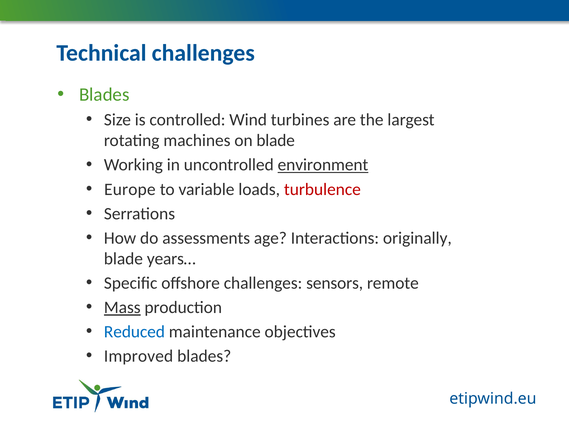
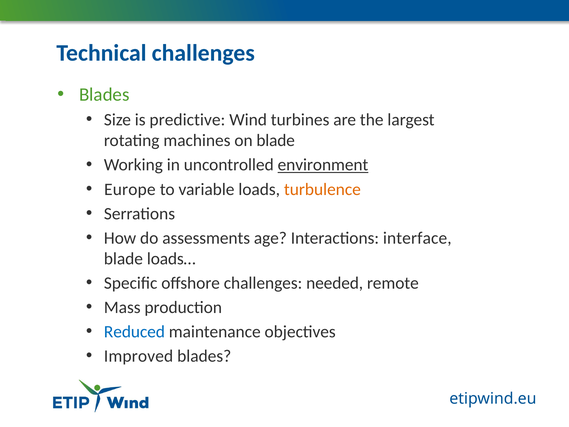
controlled: controlled -> predictive
turbulence colour: red -> orange
originally: originally -> interface
years…: years… -> loads…
sensors: sensors -> needed
Mass underline: present -> none
